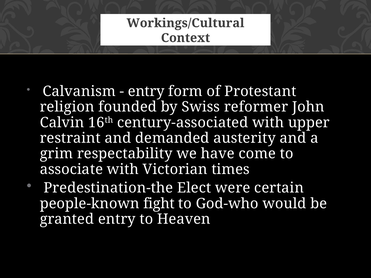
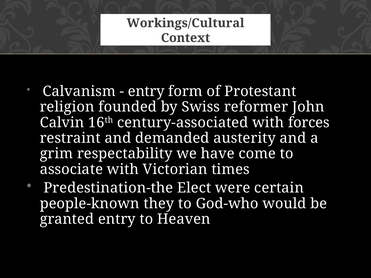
upper: upper -> forces
fight: fight -> they
